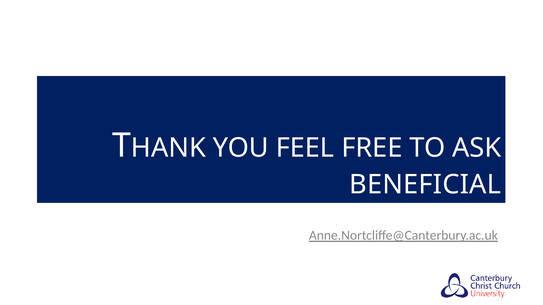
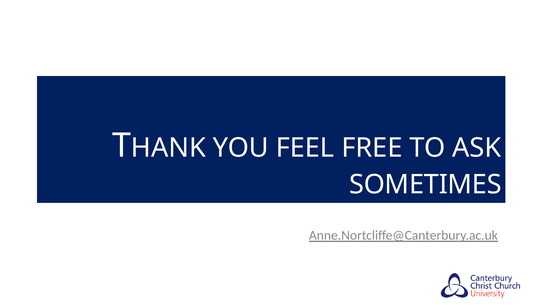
BENEFICIAL: BENEFICIAL -> SOMETIMES
